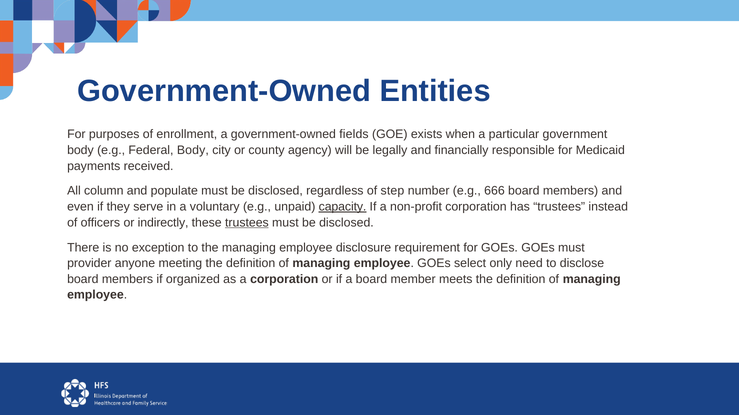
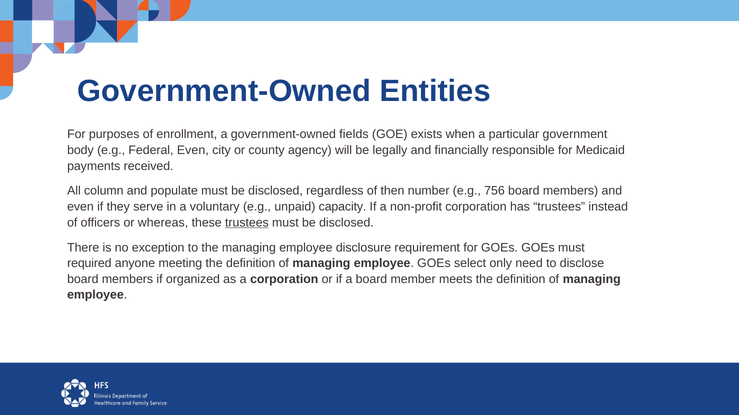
Federal Body: Body -> Even
step: step -> then
666: 666 -> 756
capacity underline: present -> none
indirectly: indirectly -> whereas
provider: provider -> required
